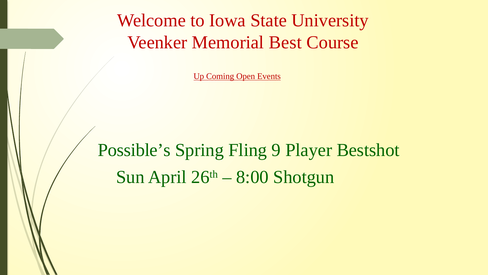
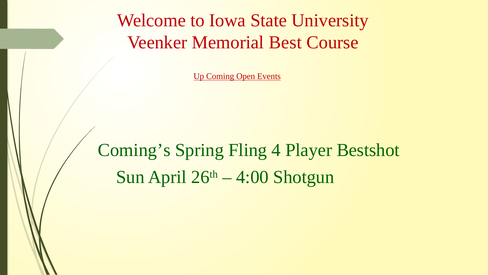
Possible’s: Possible’s -> Coming’s
9: 9 -> 4
8:00: 8:00 -> 4:00
